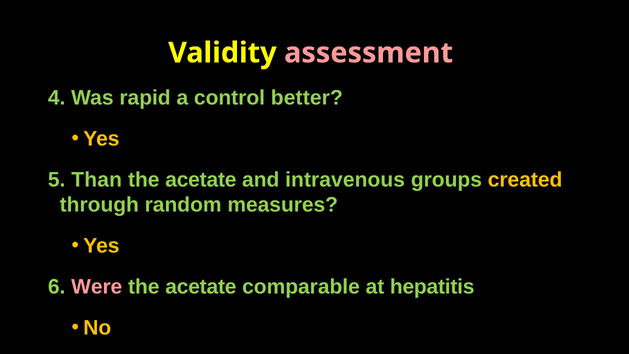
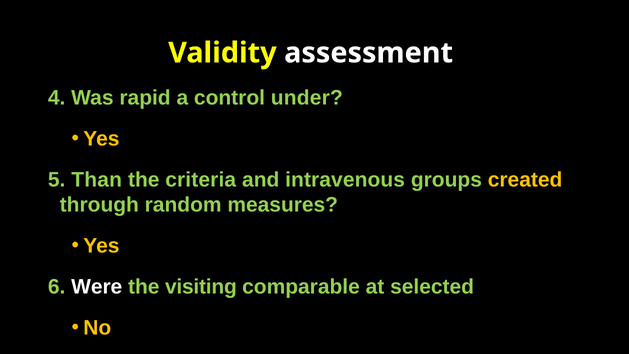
assessment colour: pink -> white
better: better -> under
acetate at (201, 180): acetate -> criteria
Were colour: pink -> white
acetate at (201, 287): acetate -> visiting
hepatitis: hepatitis -> selected
